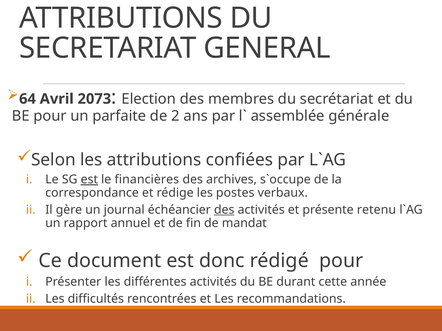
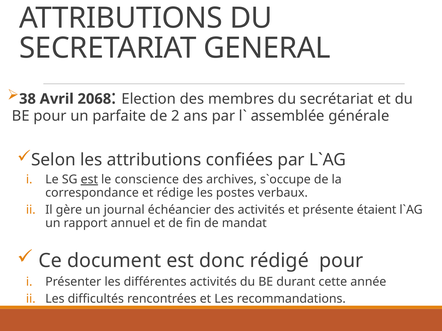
64: 64 -> 38
2073: 2073 -> 2068
financières: financières -> conscience
des at (224, 210) underline: present -> none
retenu: retenu -> étaient
